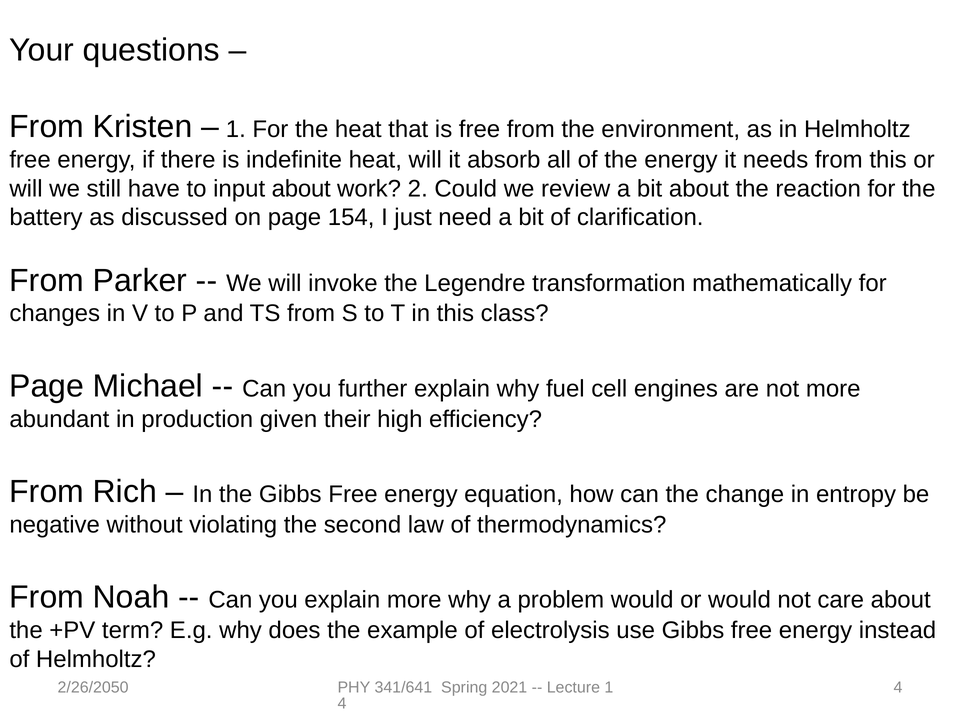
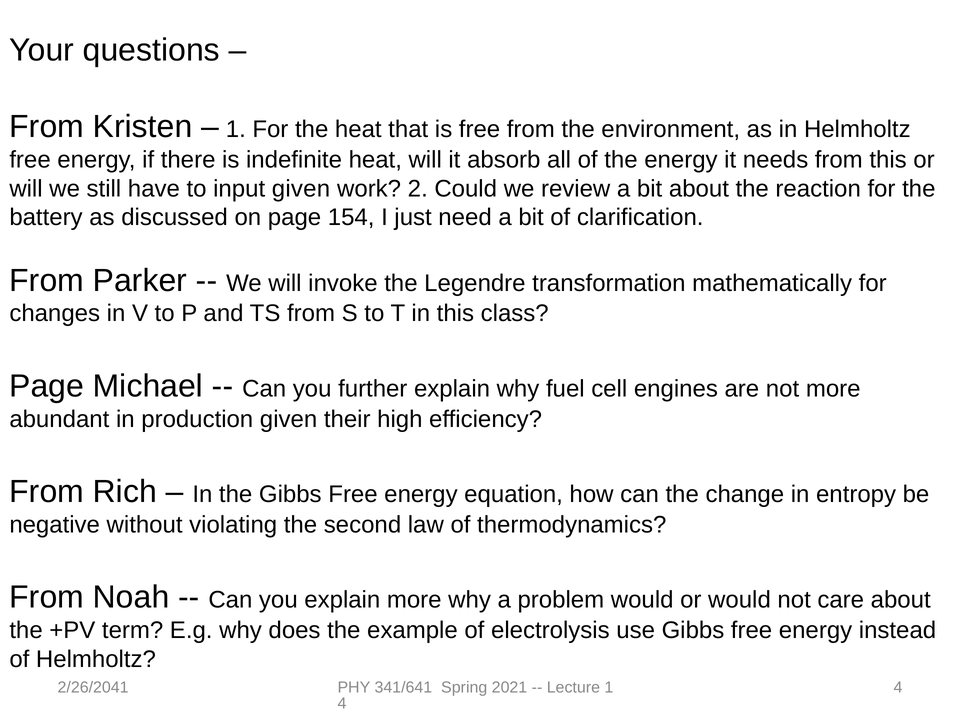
input about: about -> given
2/26/2050: 2/26/2050 -> 2/26/2041
